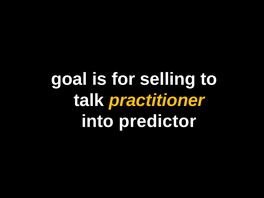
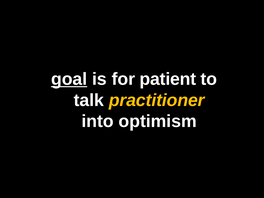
goal underline: none -> present
selling: selling -> patient
predictor: predictor -> optimism
